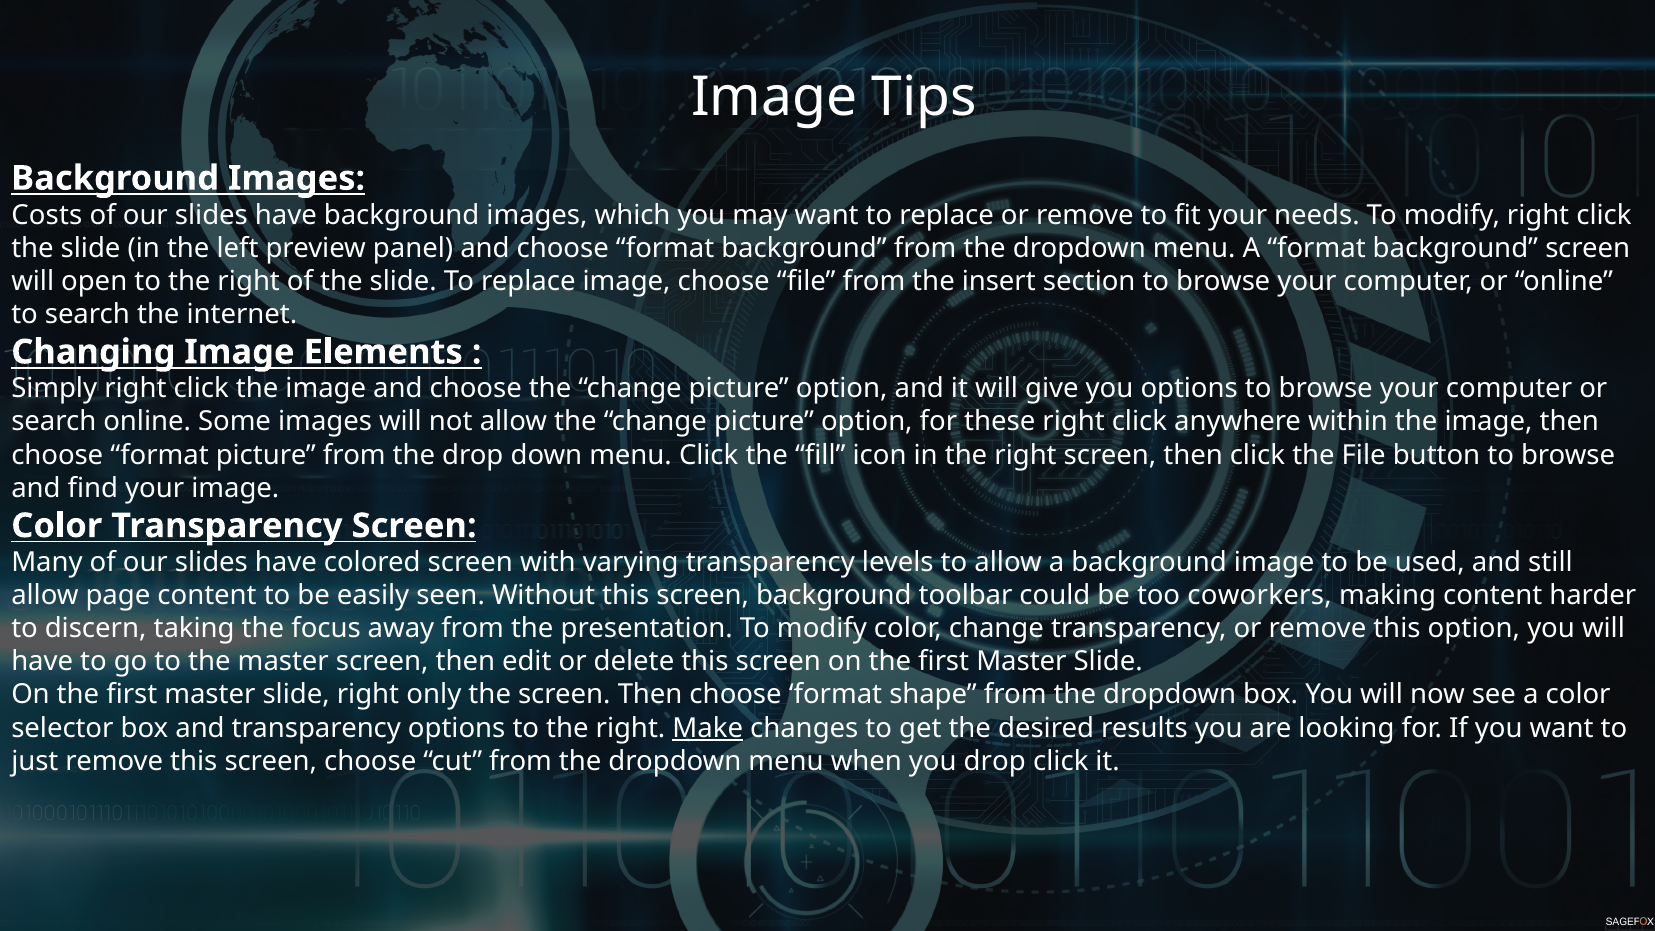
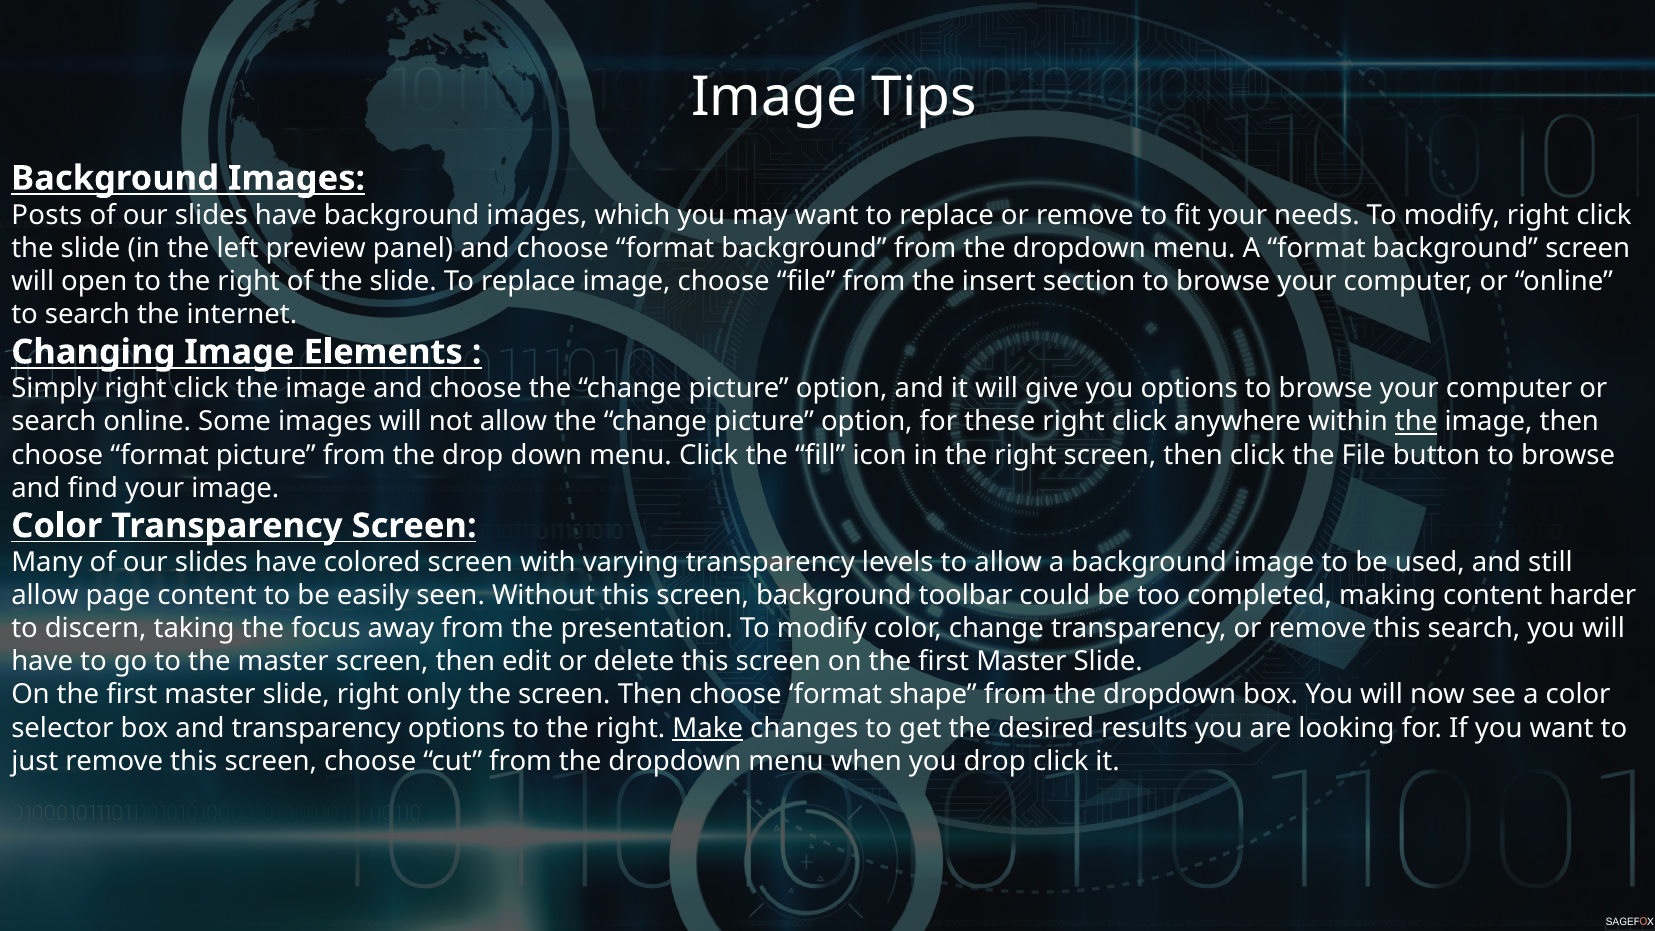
Costs: Costs -> Posts
the at (1416, 422) underline: none -> present
coworkers: coworkers -> completed
this option: option -> search
